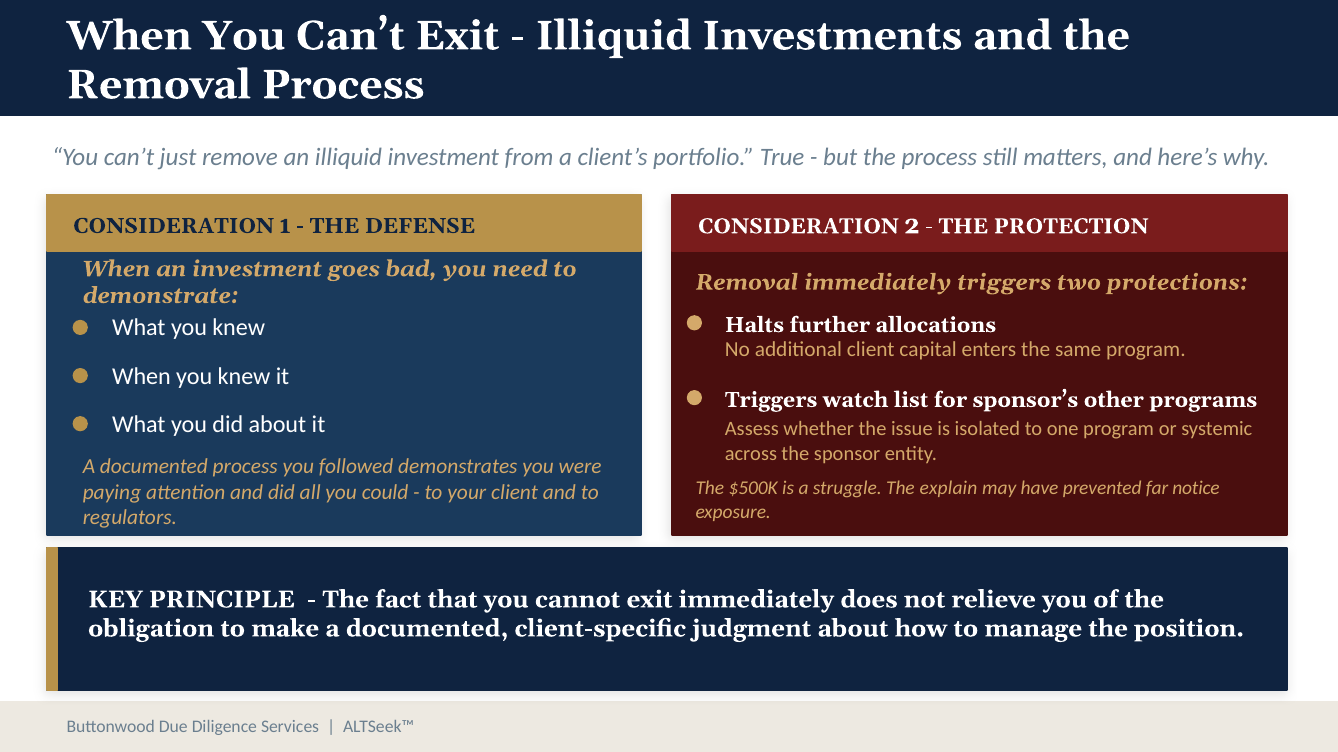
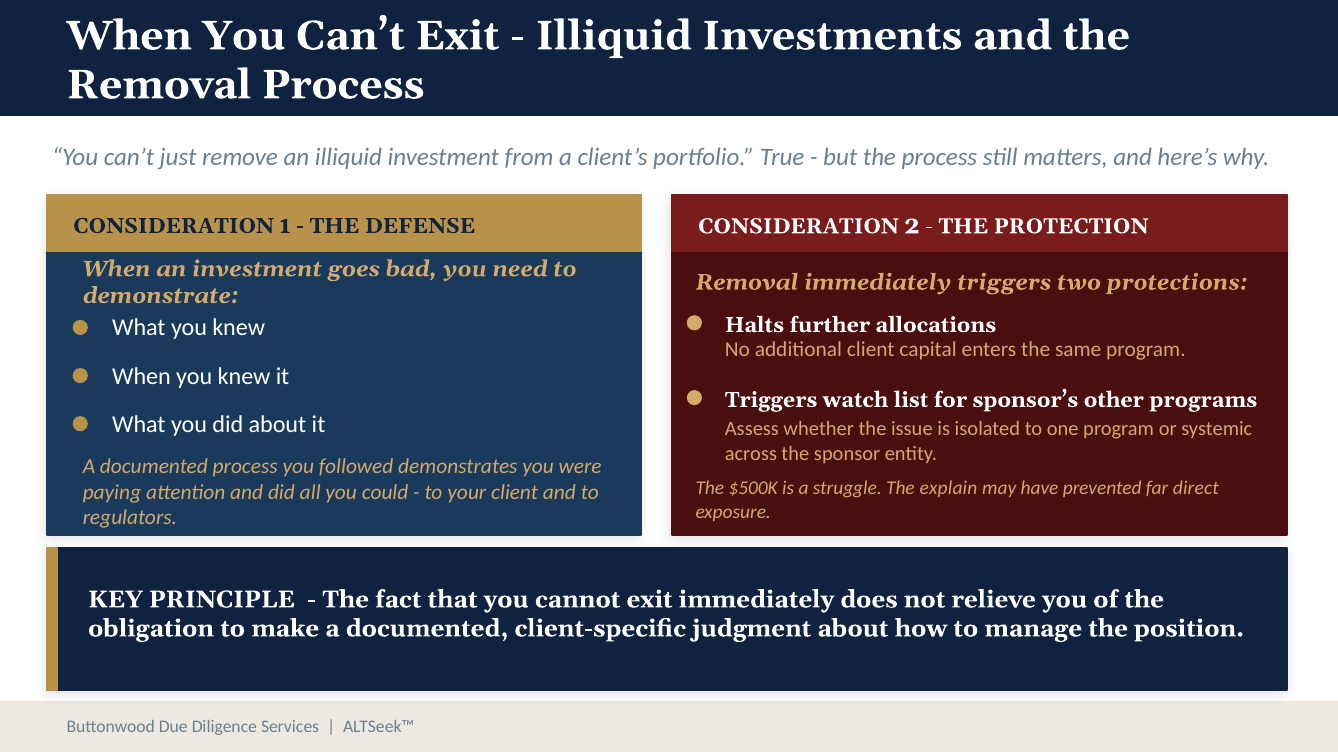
notice: notice -> direct
